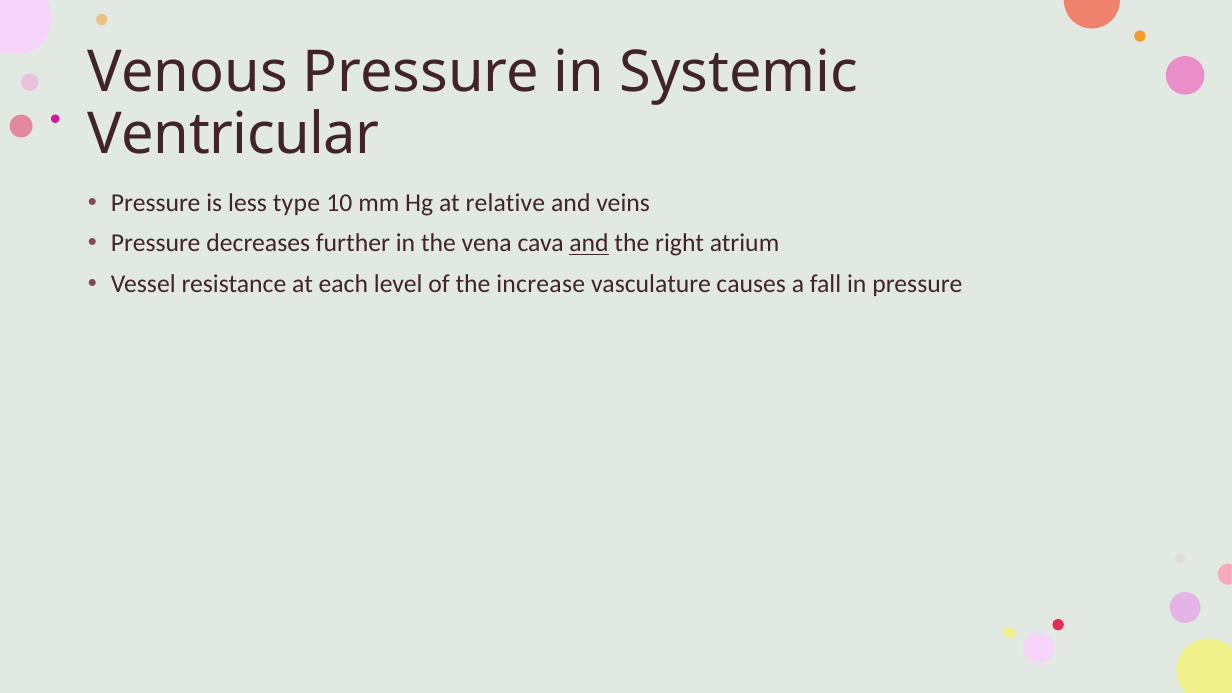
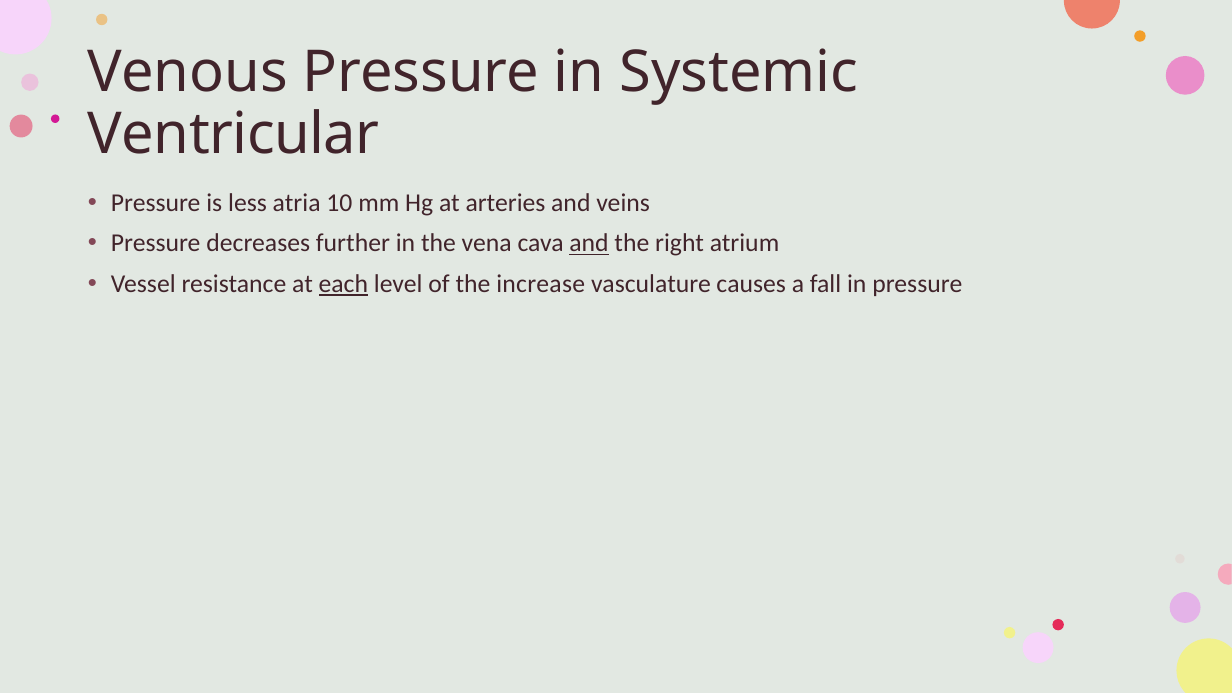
type: type -> atria
relative: relative -> arteries
each underline: none -> present
